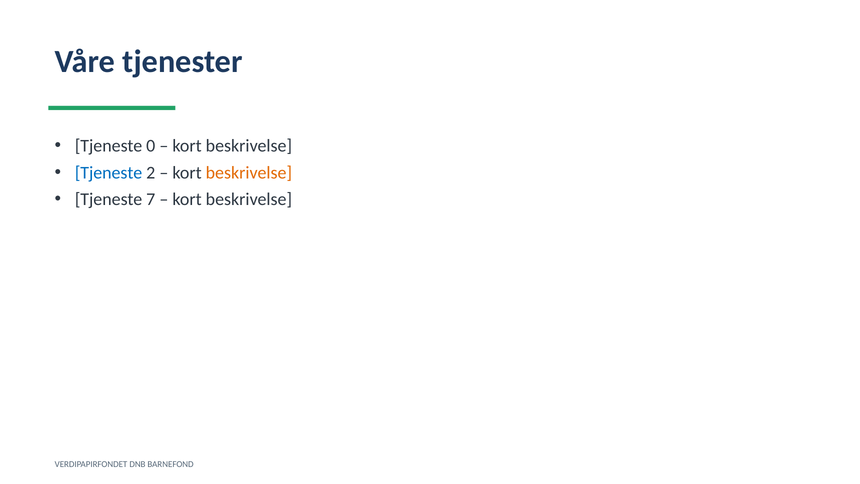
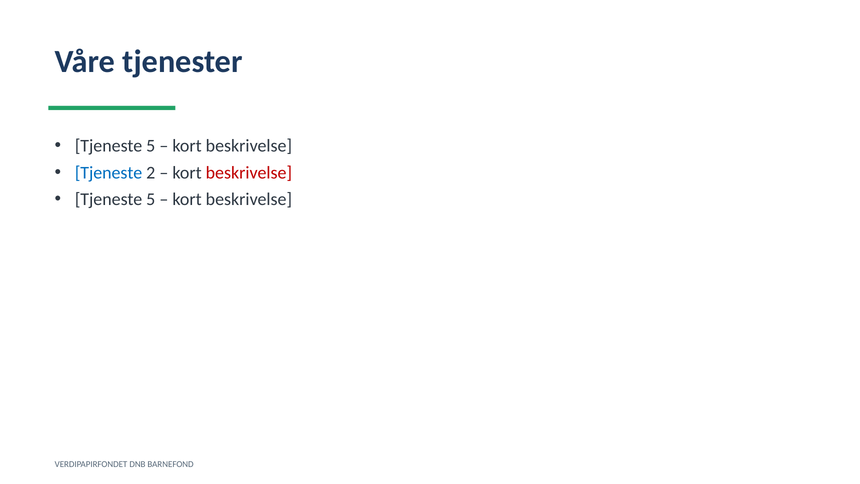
0 at (151, 146): 0 -> 5
beskrivelse at (249, 173) colour: orange -> red
7 at (151, 199): 7 -> 5
